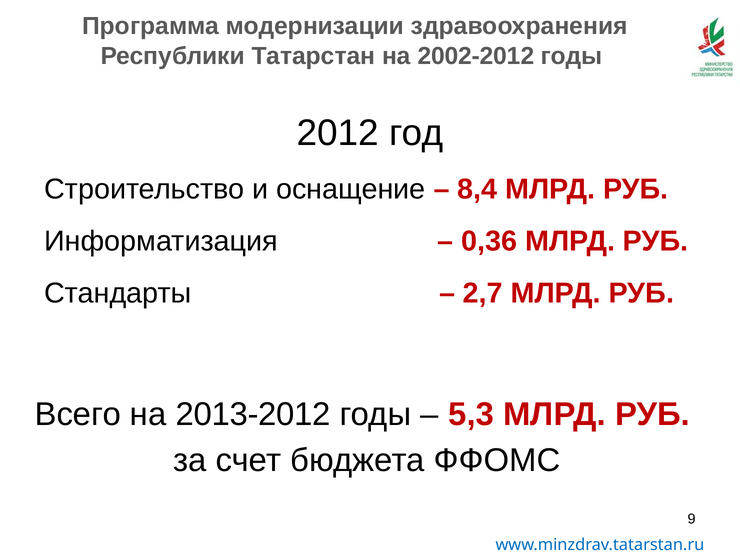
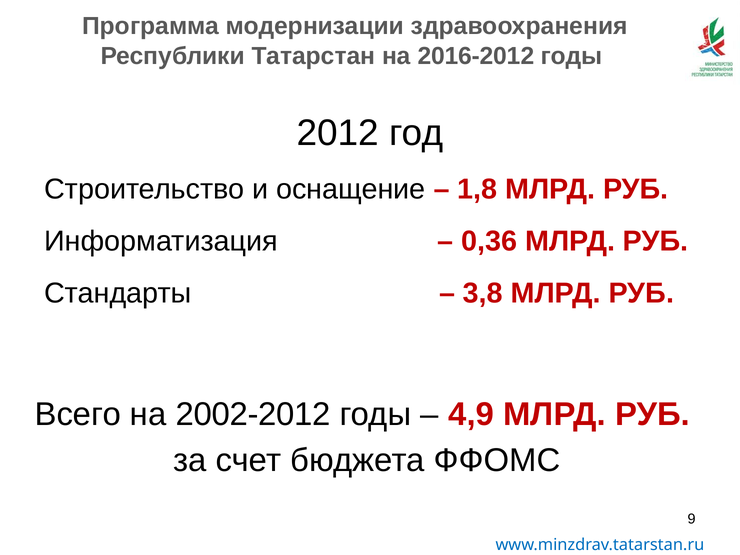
2002-2012: 2002-2012 -> 2016-2012
8,4: 8,4 -> 1,8
2,7: 2,7 -> 3,8
2013-2012: 2013-2012 -> 2002-2012
5,3: 5,3 -> 4,9
